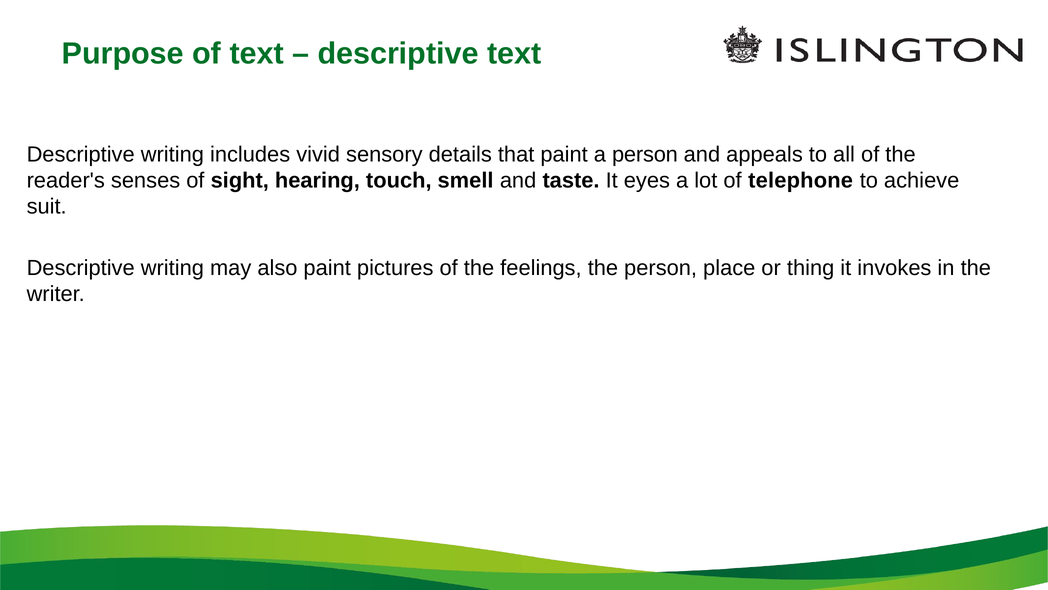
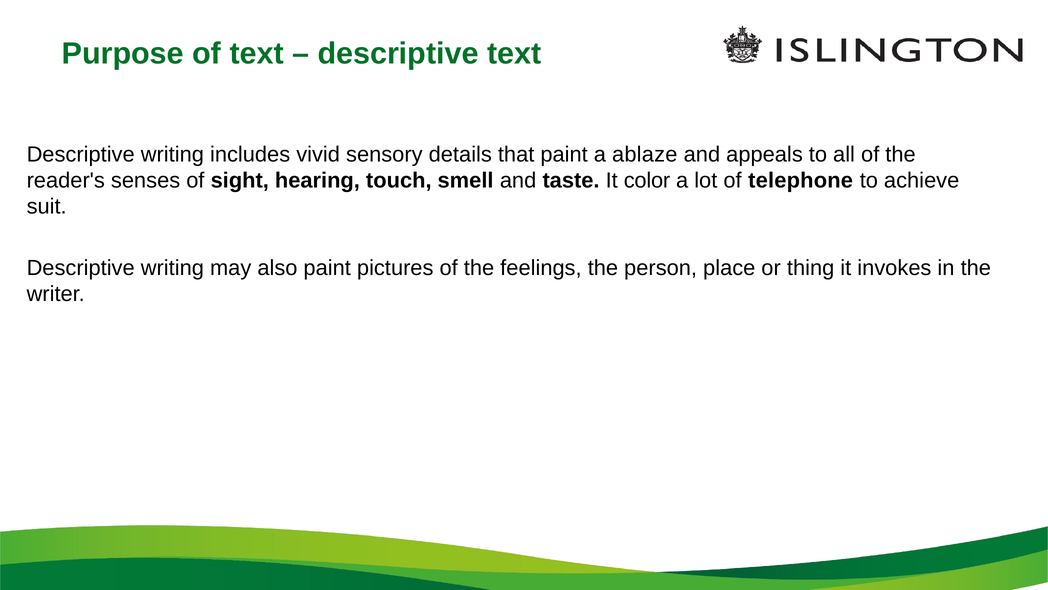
a person: person -> ablaze
eyes: eyes -> color
